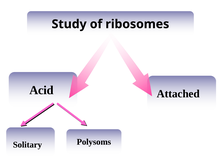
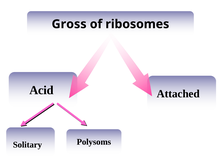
Study: Study -> Gross
